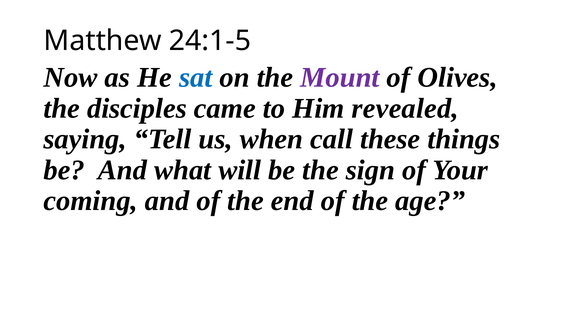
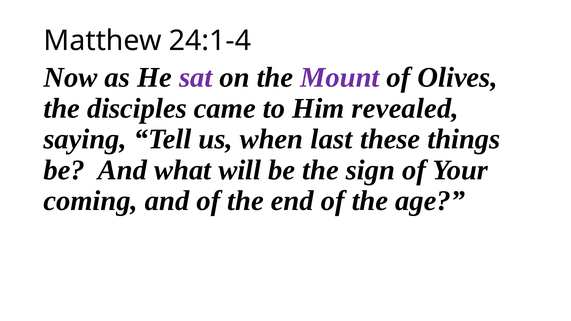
24:1-5: 24:1-5 -> 24:1-4
sat colour: blue -> purple
call: call -> last
